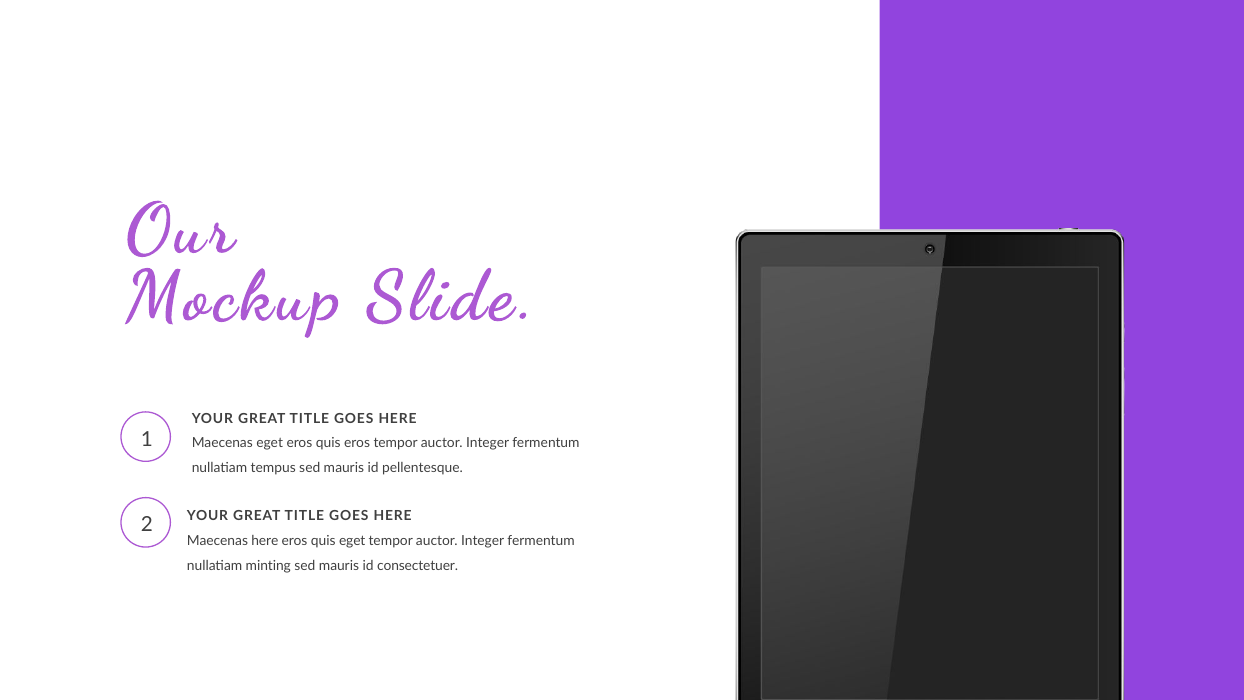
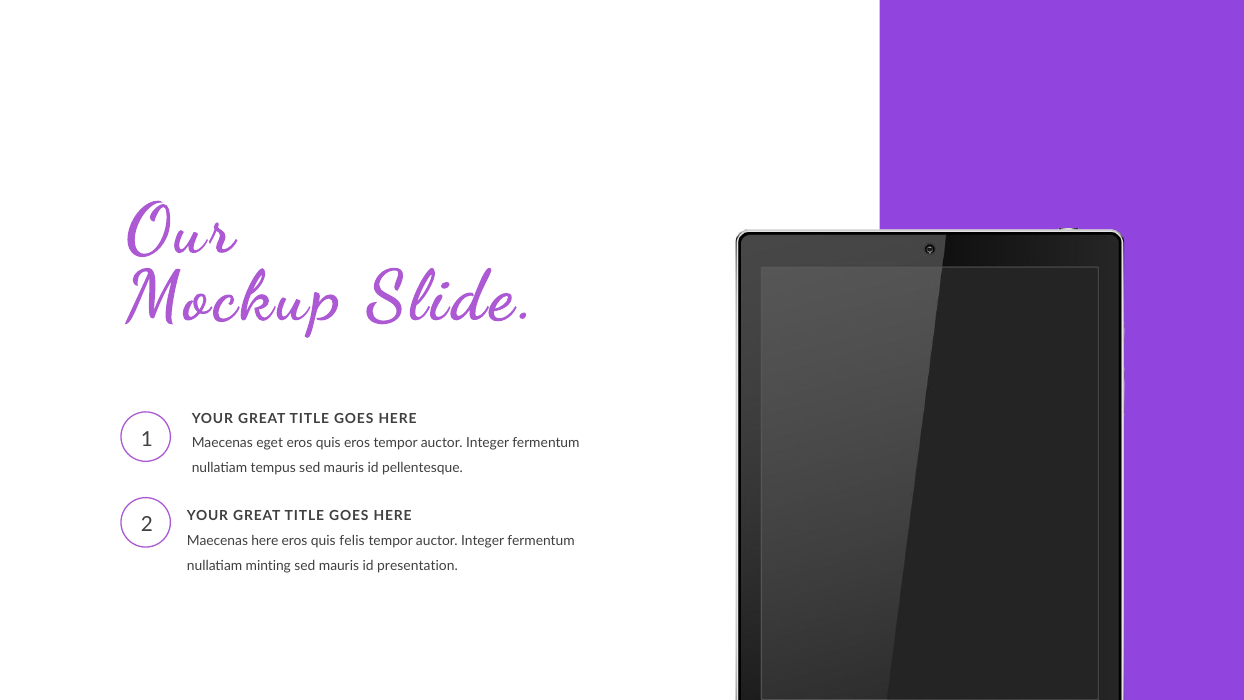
quis eget: eget -> felis
consectetuer: consectetuer -> presentation
